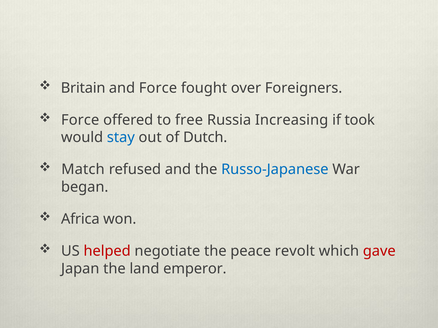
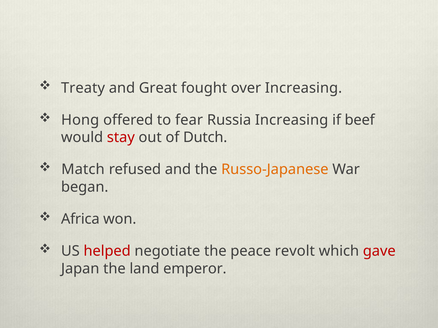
Britain: Britain -> Treaty
and Force: Force -> Great
over Foreigners: Foreigners -> Increasing
Force at (80, 120): Force -> Hong
free: free -> fear
took: took -> beef
stay colour: blue -> red
Russo-Japanese colour: blue -> orange
